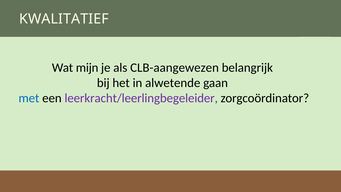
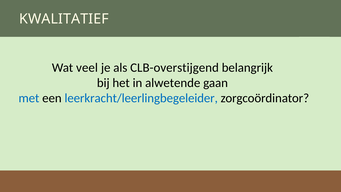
mijn: mijn -> veel
CLB-aangewezen: CLB-aangewezen -> CLB-overstijgend
leerkracht/leerlingbegeleider colour: purple -> blue
